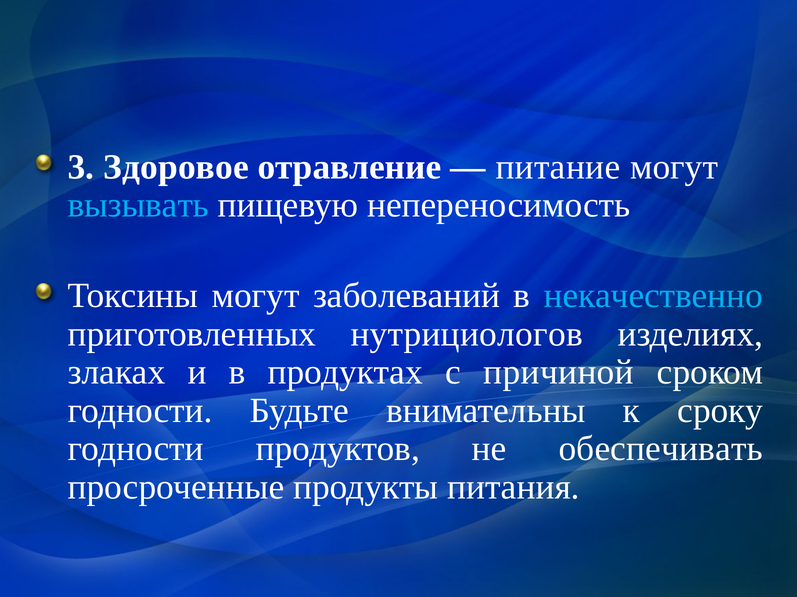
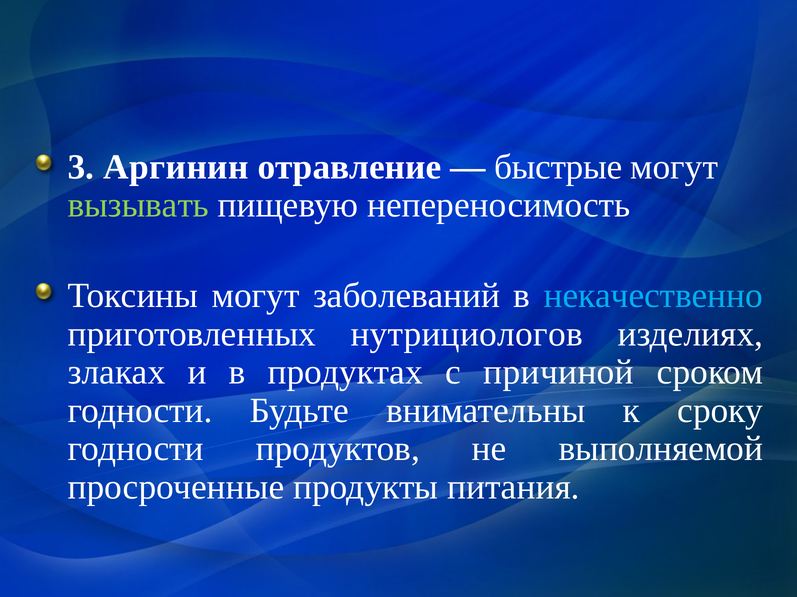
Здоровое: Здоровое -> Аргинин
питание: питание -> быстрые
вызывать colour: light blue -> light green
обеспечивать: обеспечивать -> выполняемой
